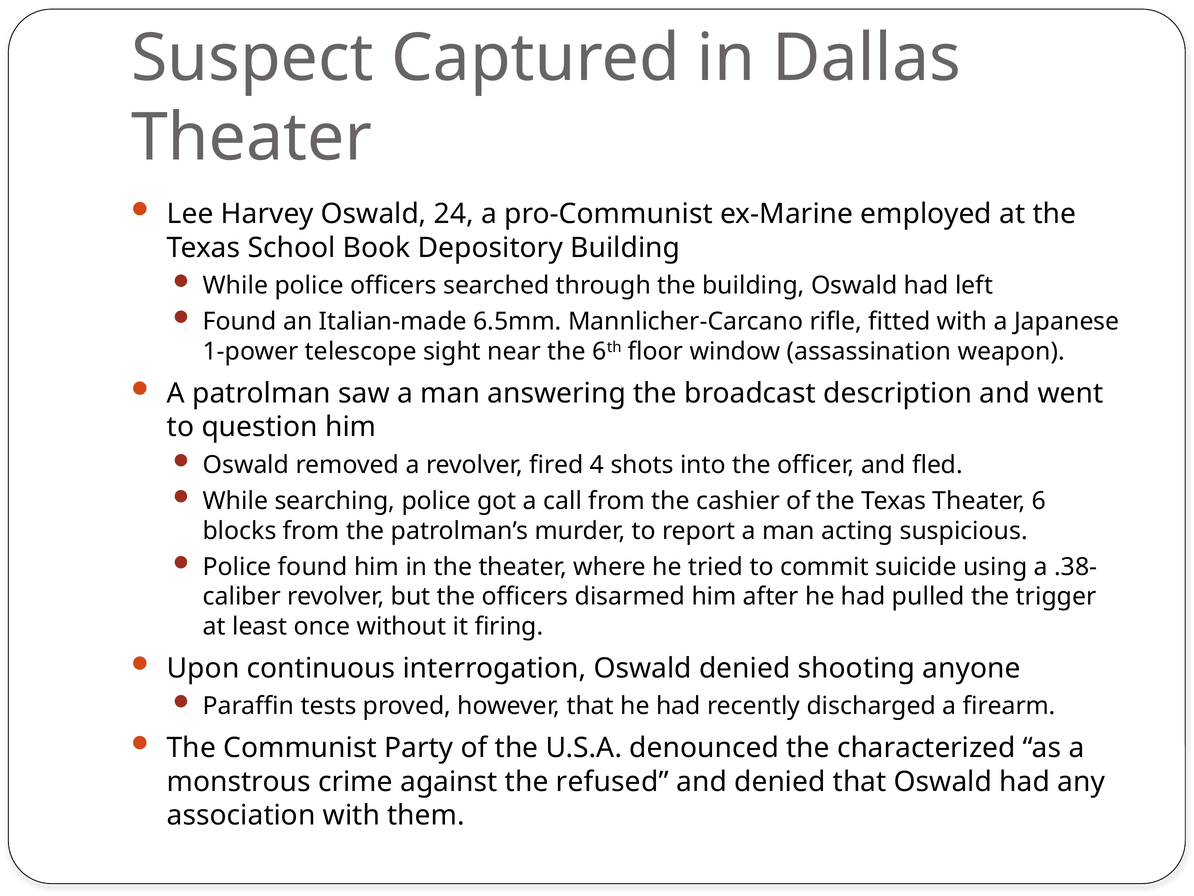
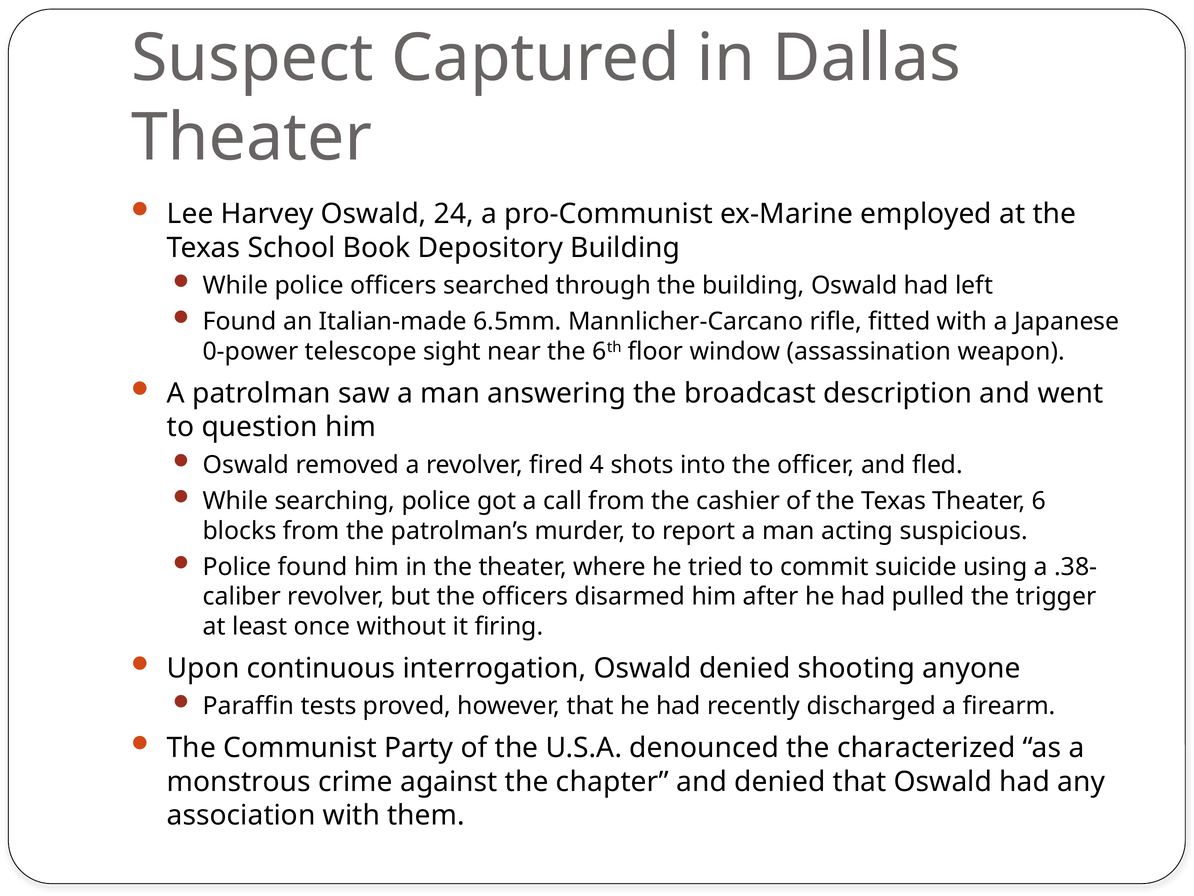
1-power: 1-power -> 0-power
refused: refused -> chapter
